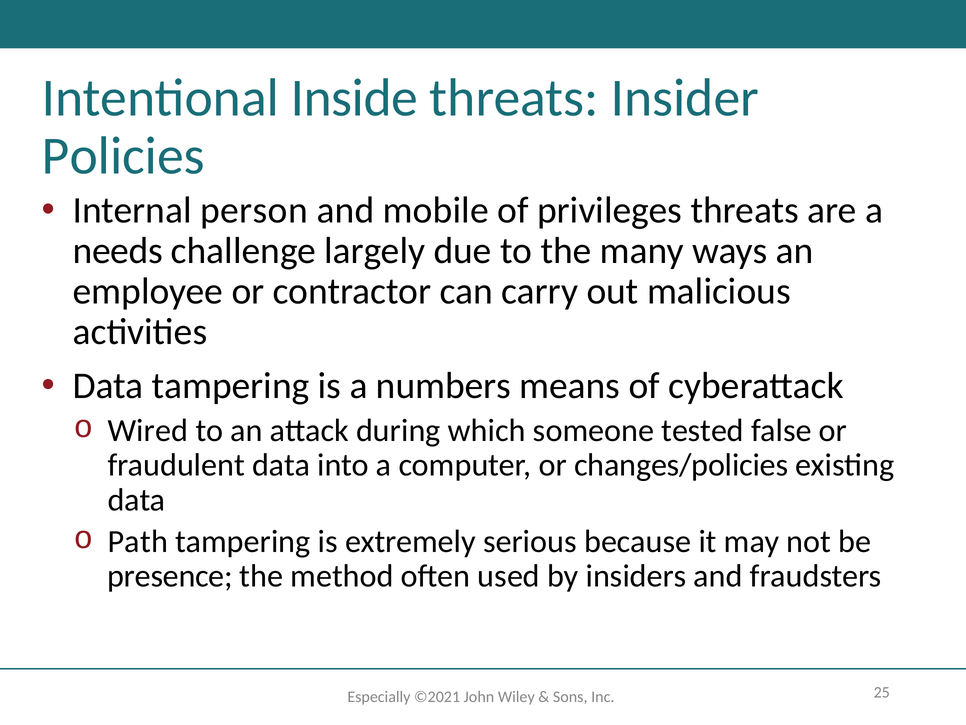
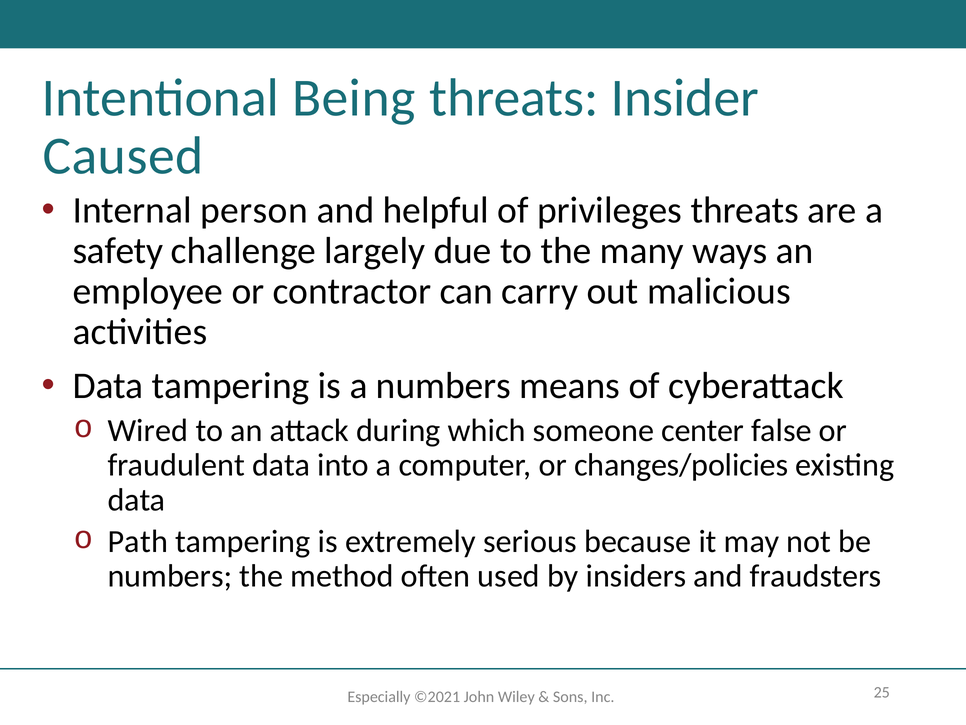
Inside: Inside -> Being
Policies: Policies -> Caused
mobile: mobile -> helpful
needs: needs -> safety
tested: tested -> center
presence at (170, 576): presence -> numbers
